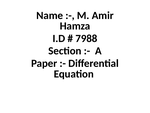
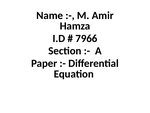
7988: 7988 -> 7966
